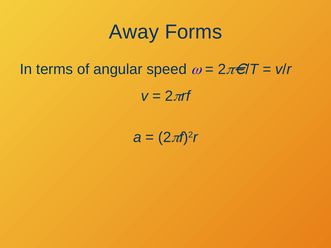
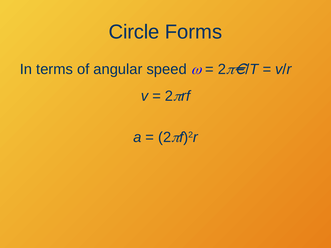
Away: Away -> Circle
